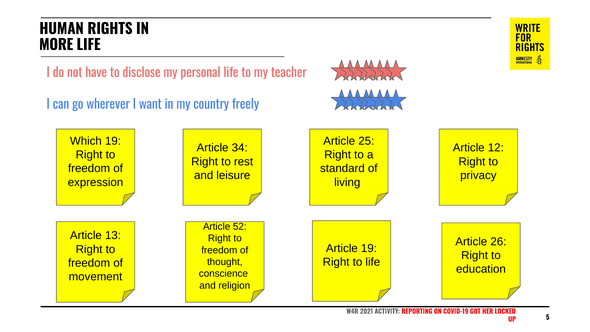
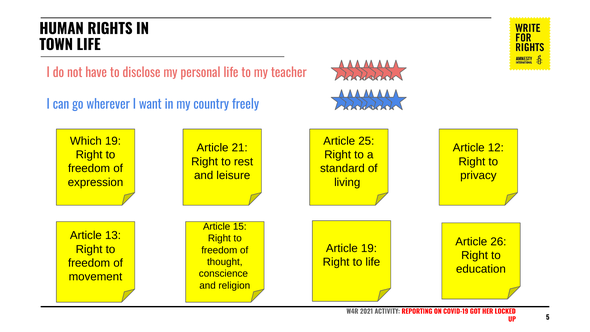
MORE: MORE -> TOWN
34: 34 -> 21
52: 52 -> 15
